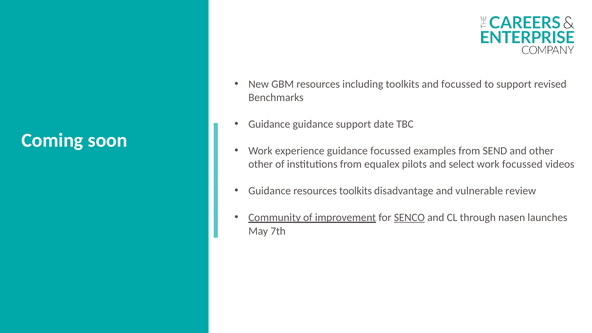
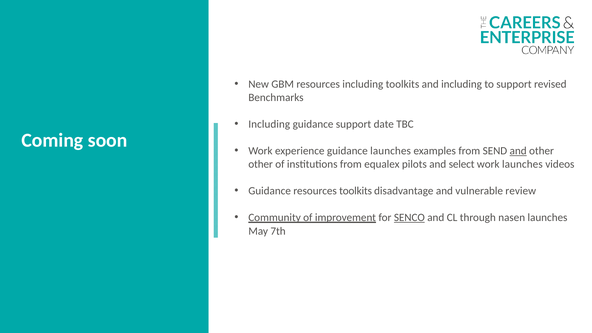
and focussed: focussed -> including
Guidance at (269, 124): Guidance -> Including
guidance focussed: focussed -> launches
and at (518, 151) underline: none -> present
work focussed: focussed -> launches
